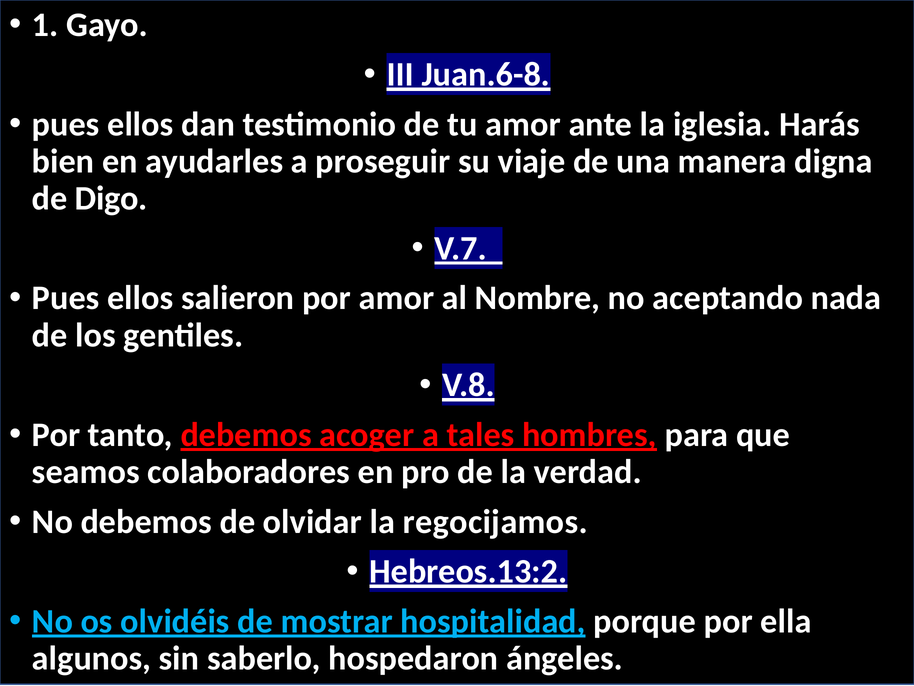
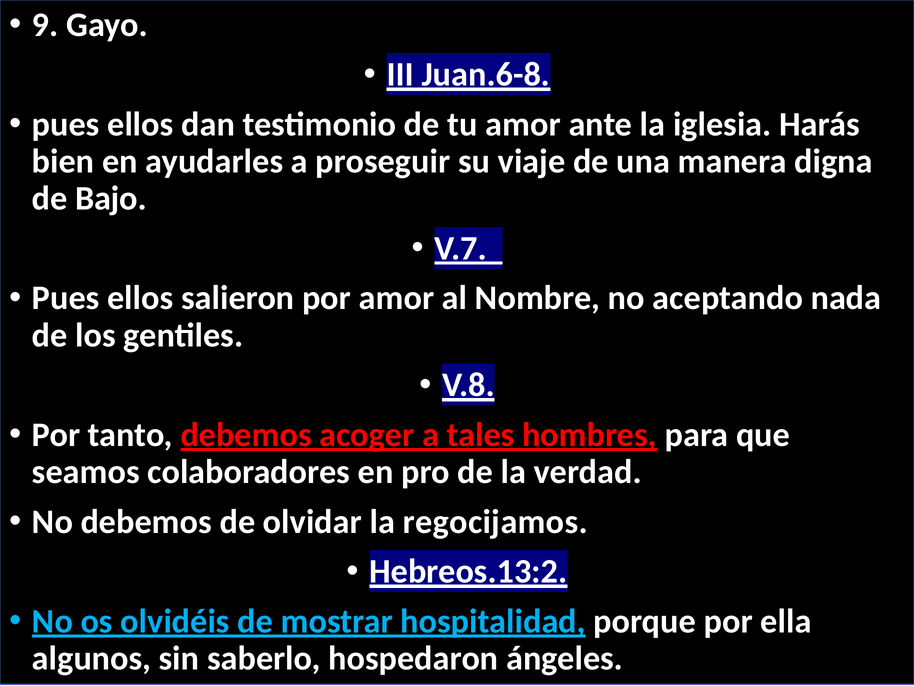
1: 1 -> 9
Digo: Digo -> Bajo
